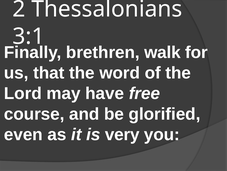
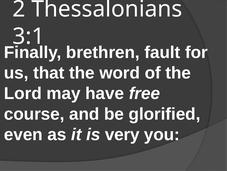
walk: walk -> fault
